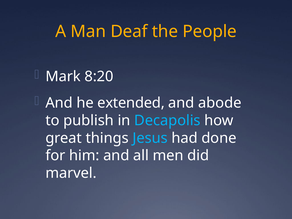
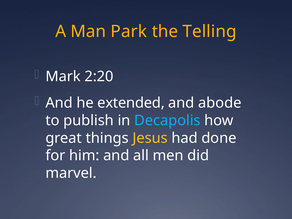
Deaf: Deaf -> Park
People: People -> Telling
8:20: 8:20 -> 2:20
Jesus colour: light blue -> yellow
